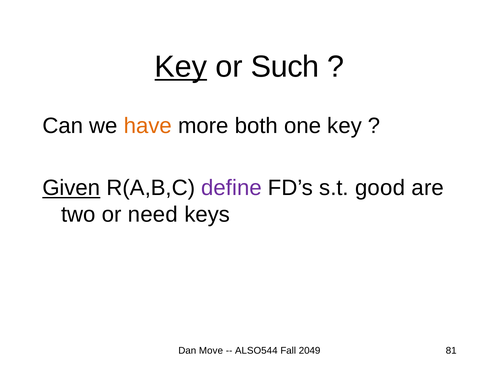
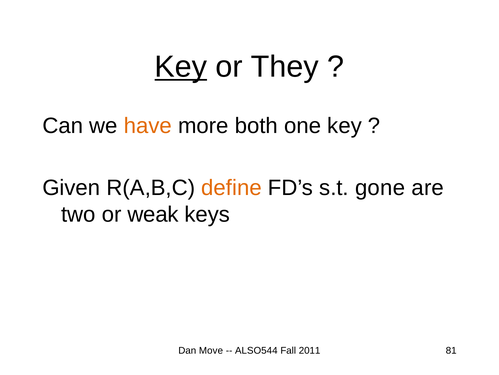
Such: Such -> They
Given underline: present -> none
define colour: purple -> orange
good: good -> gone
need: need -> weak
2049: 2049 -> 2011
